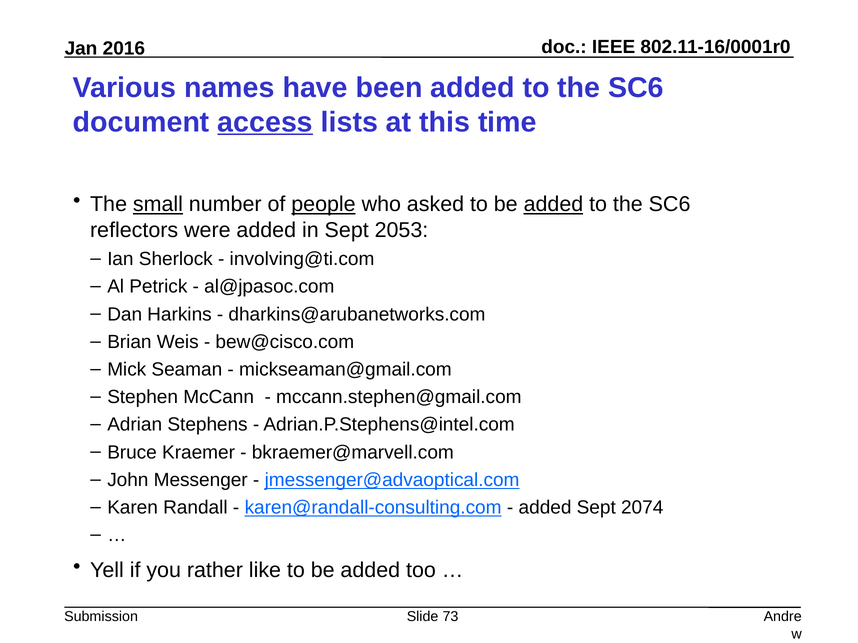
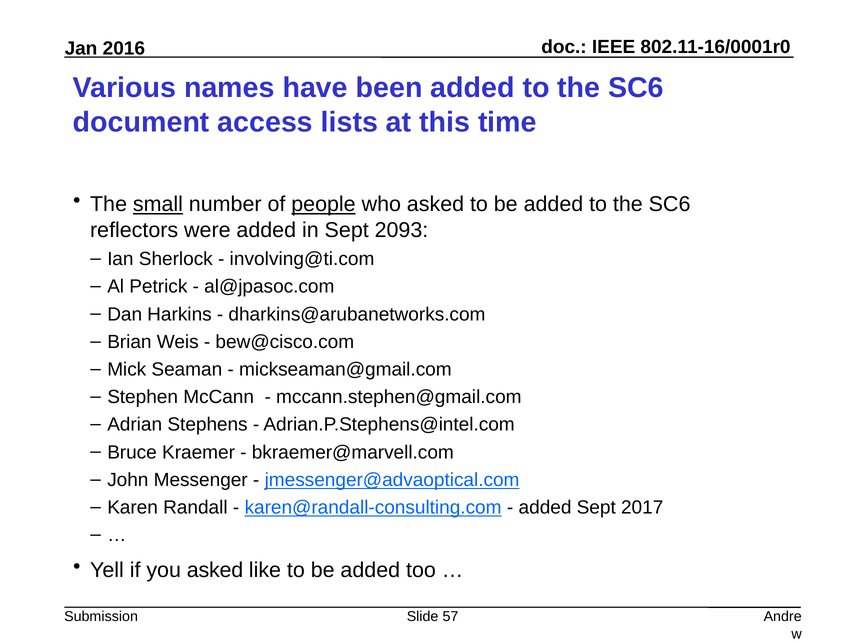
access underline: present -> none
added at (553, 205) underline: present -> none
2053: 2053 -> 2093
2074: 2074 -> 2017
you rather: rather -> asked
73: 73 -> 57
